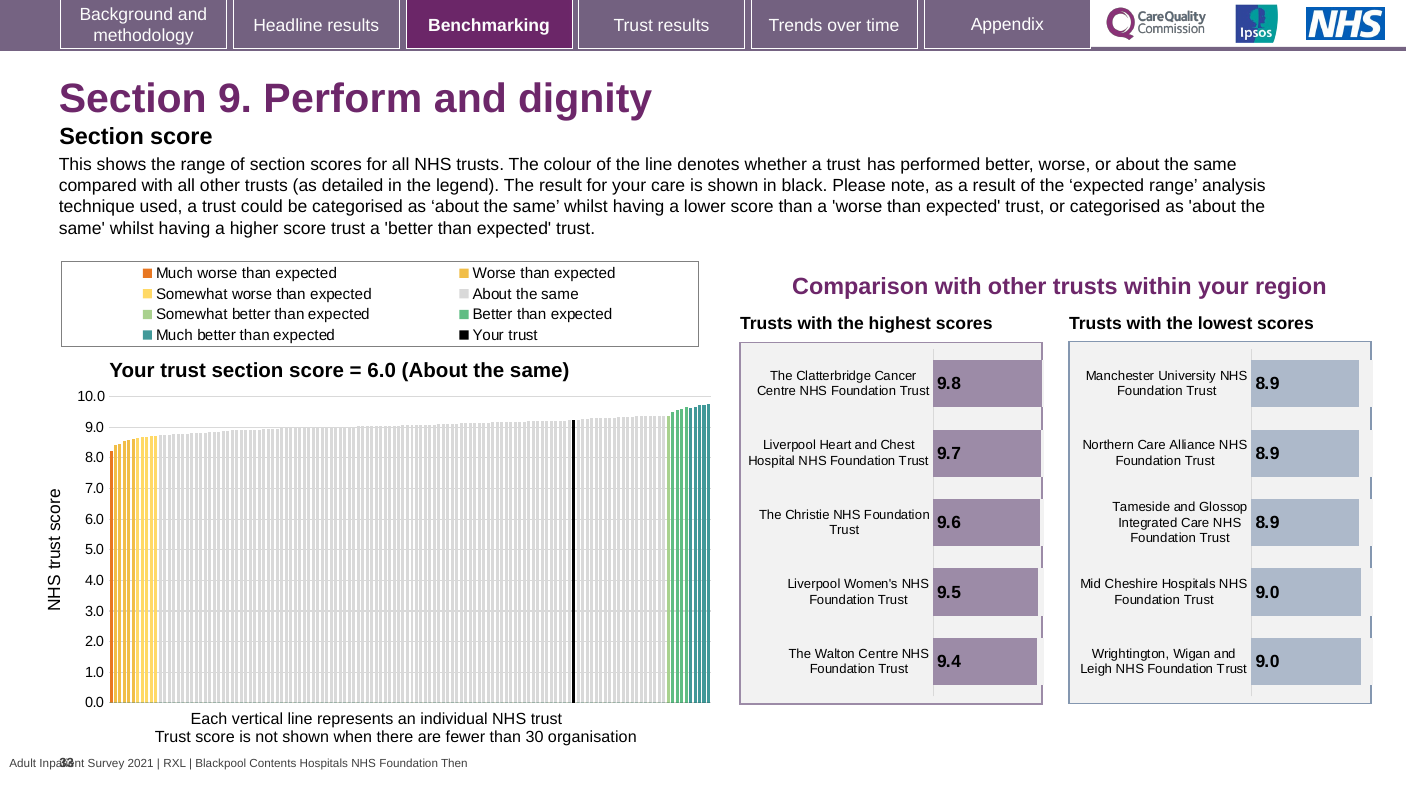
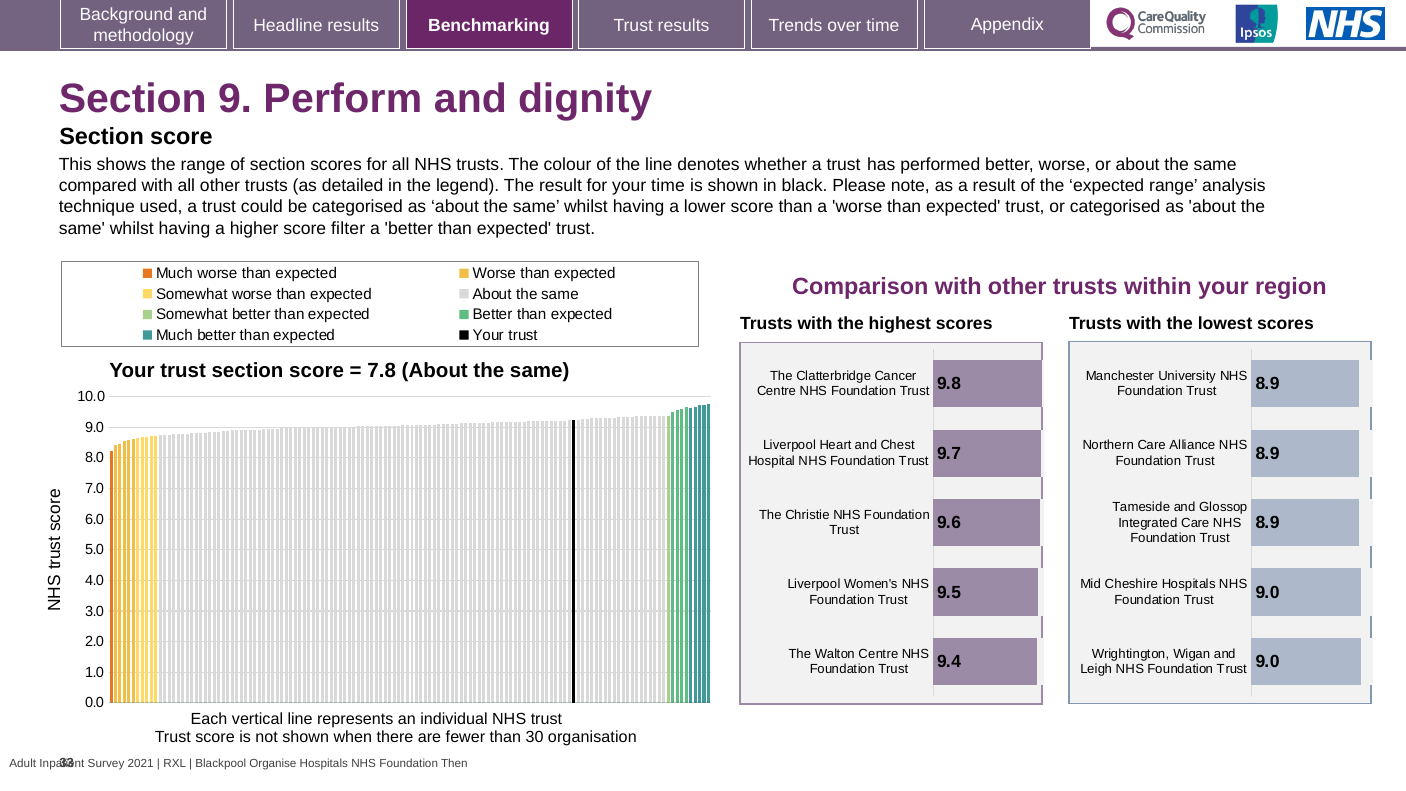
your care: care -> time
score trust: trust -> filter
6.0 at (382, 371): 6.0 -> 7.8
Contents: Contents -> Organise
